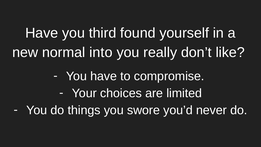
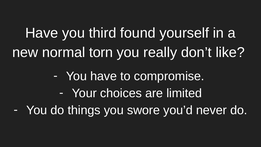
into: into -> torn
